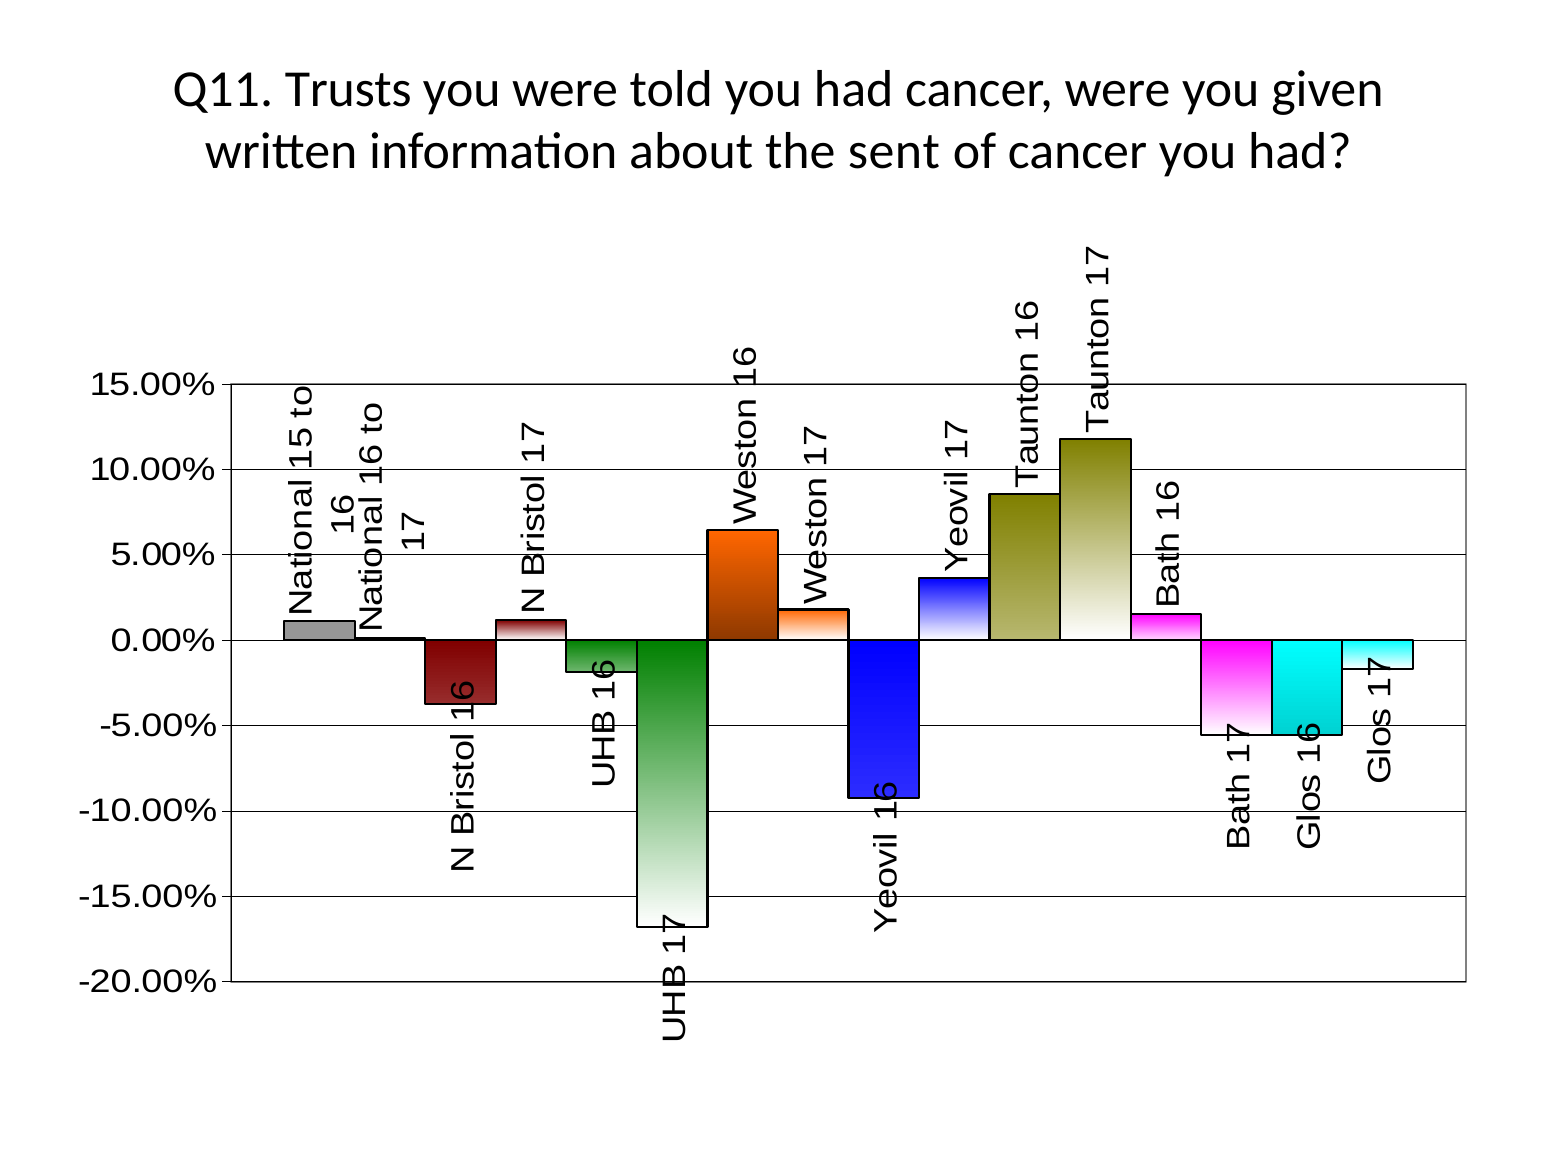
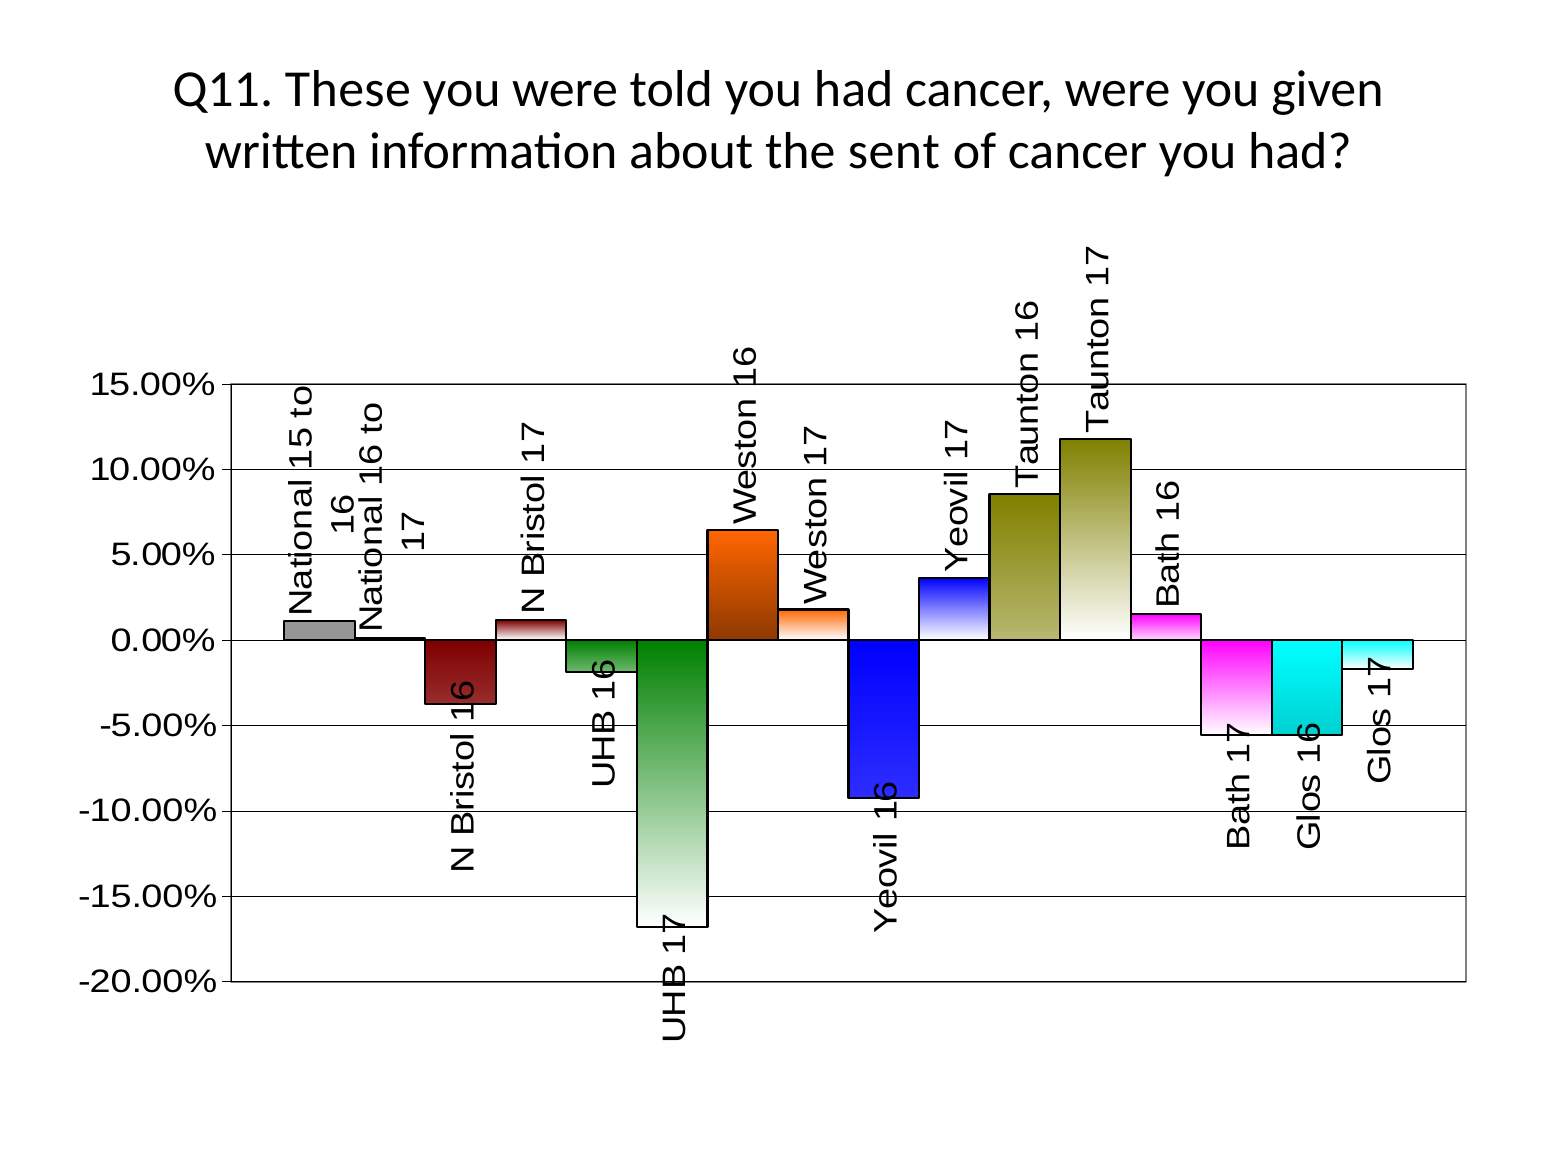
Trusts: Trusts -> These
